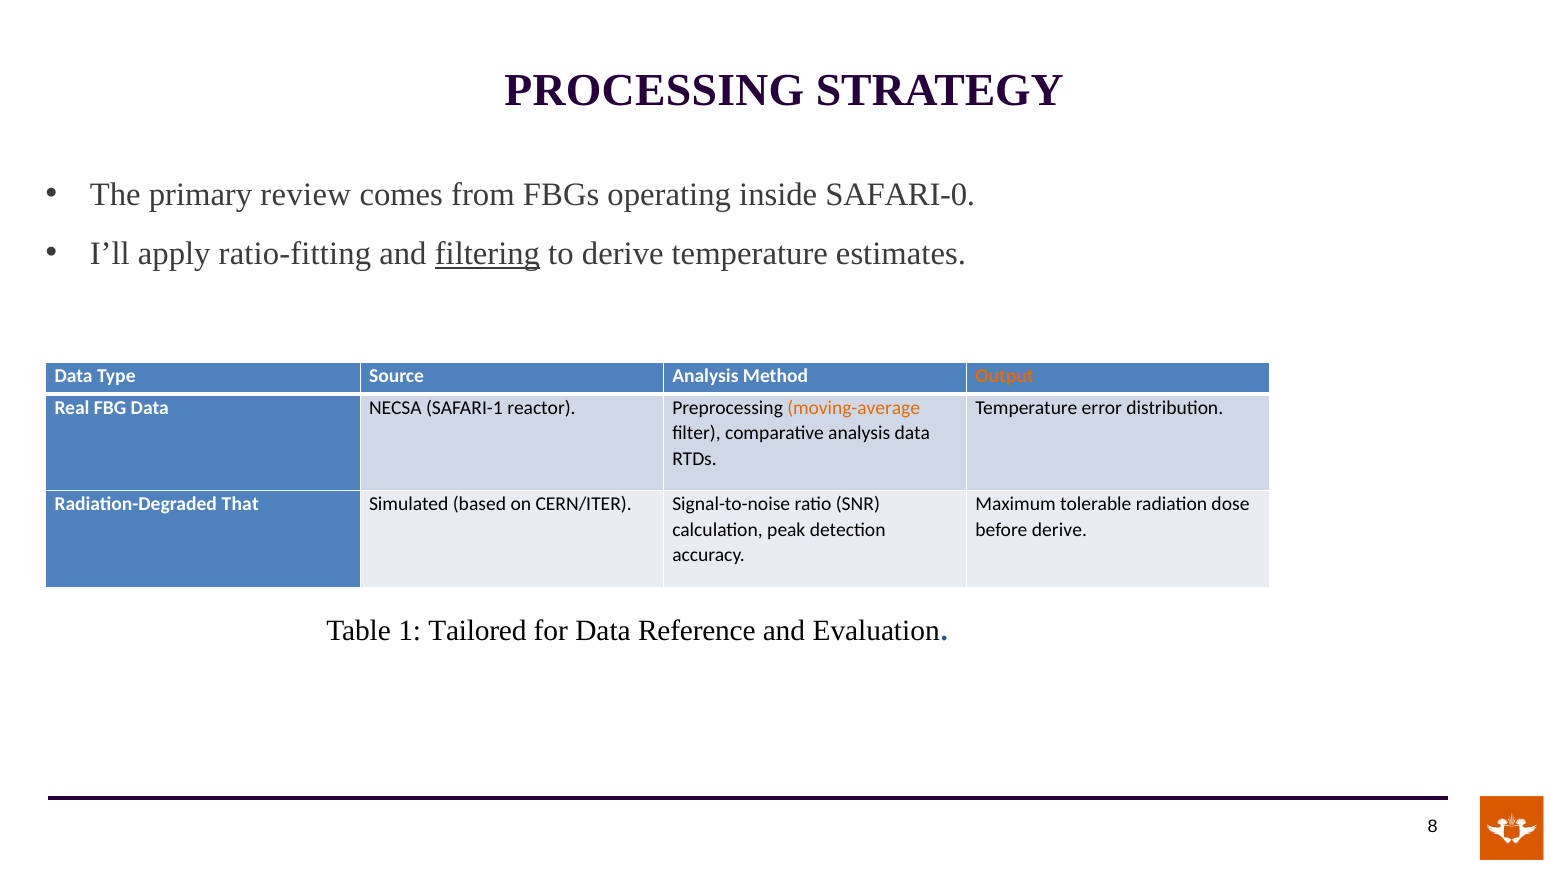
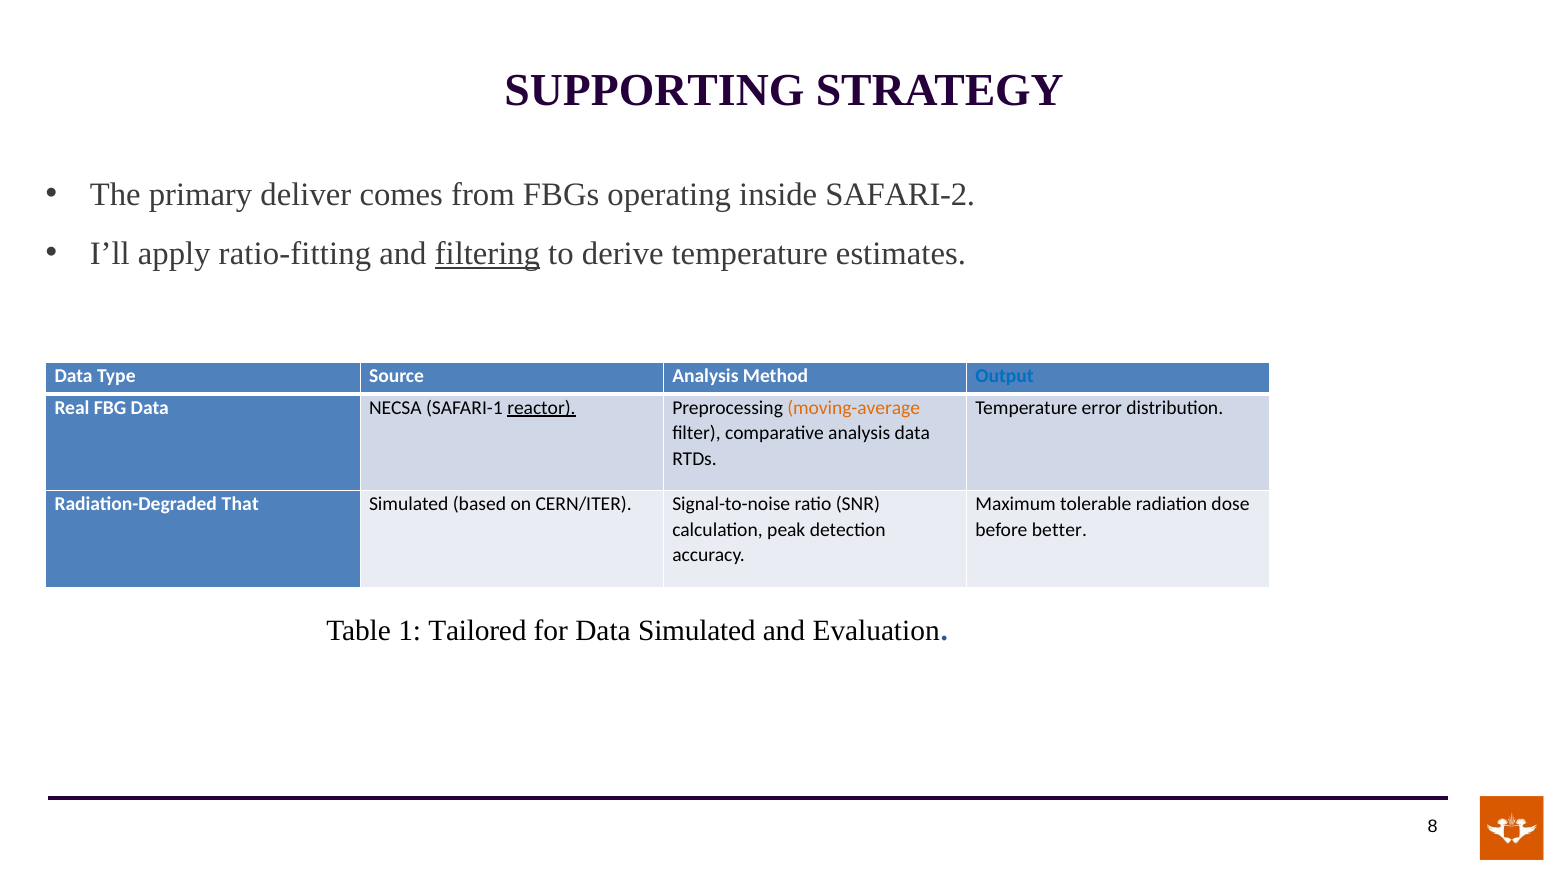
PROCESSING: PROCESSING -> SUPPORTING
review: review -> deliver
SAFARI-0: SAFARI-0 -> SAFARI-2
Output colour: orange -> blue
reactor underline: none -> present
before derive: derive -> better
Data Reference: Reference -> Simulated
